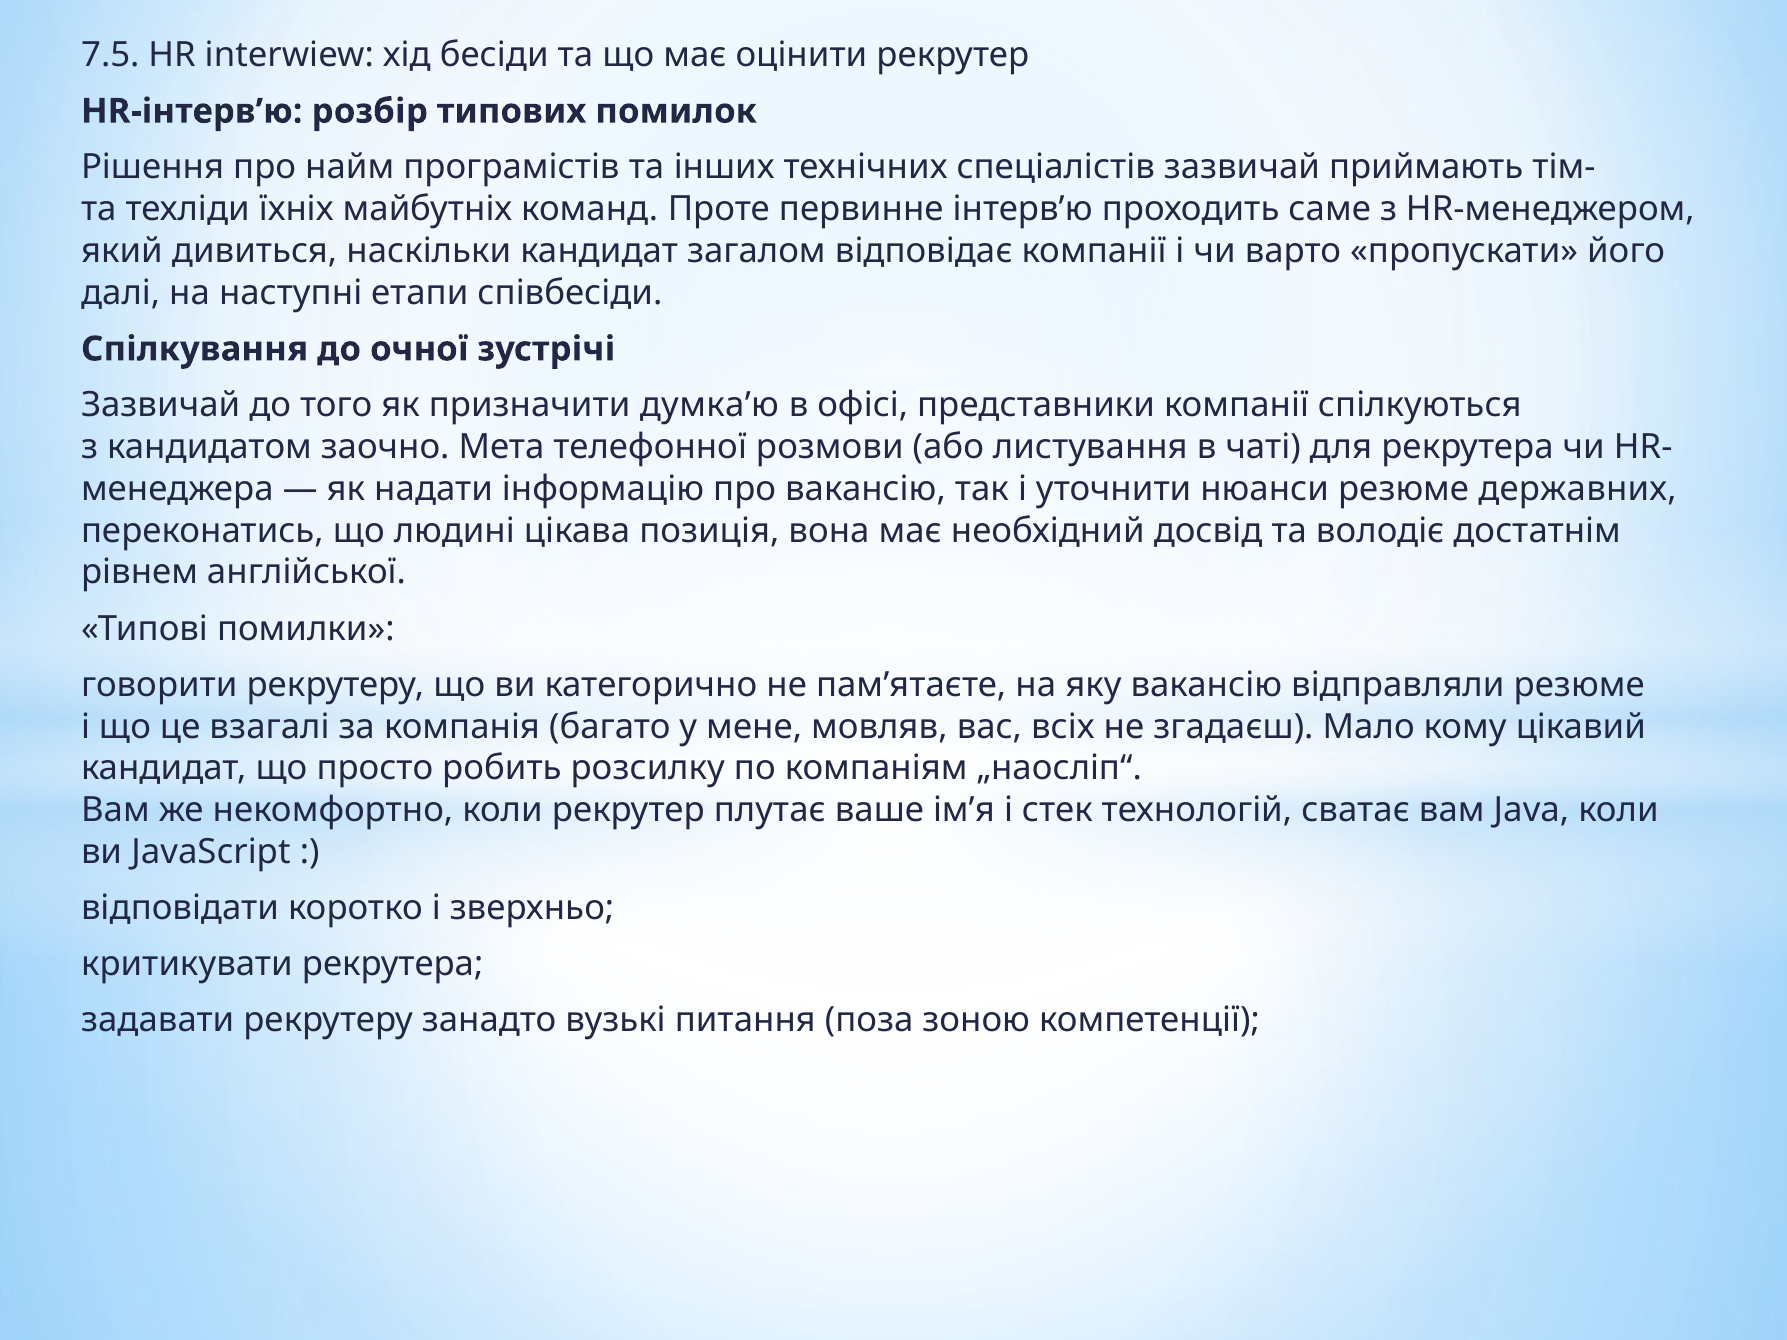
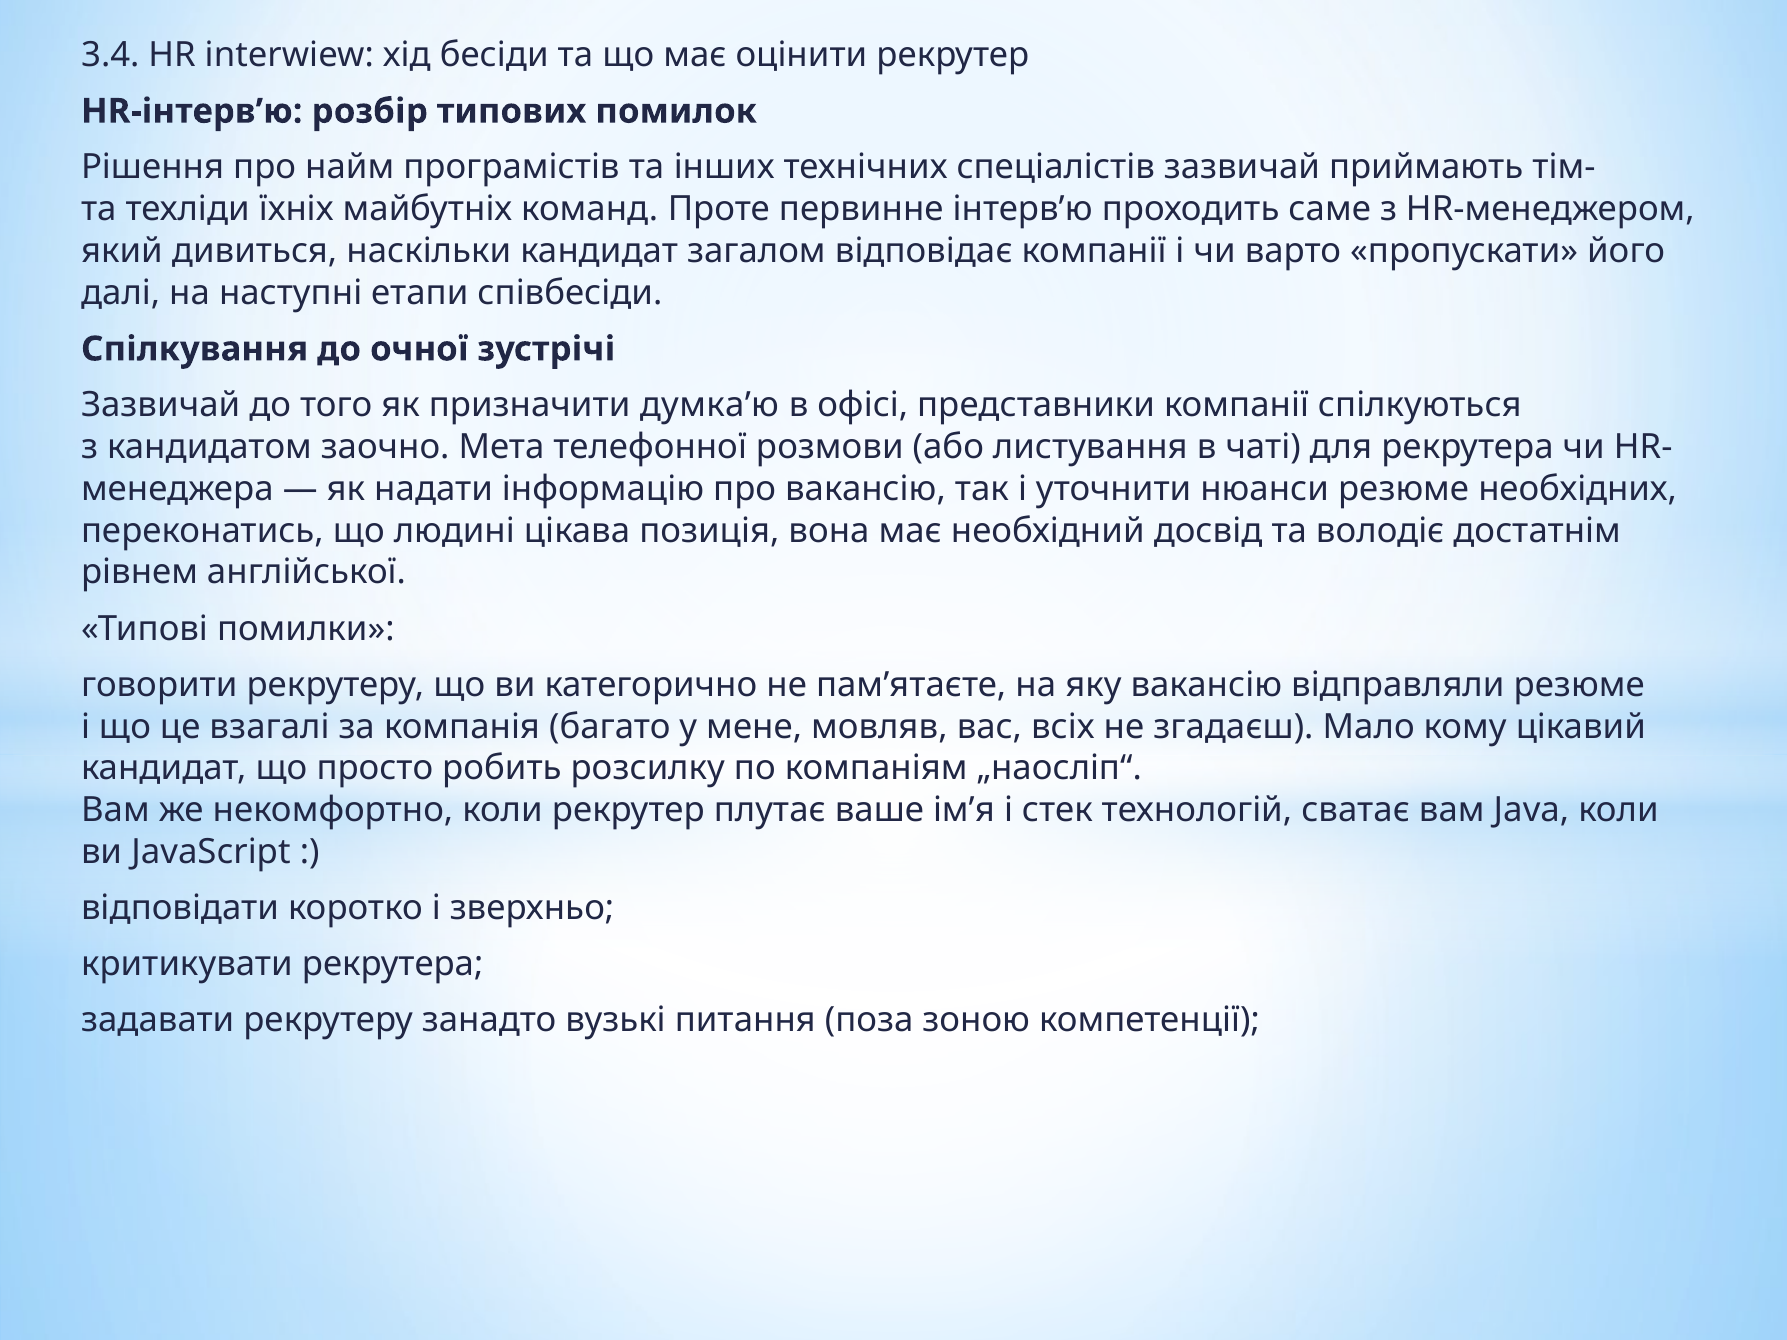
7.5: 7.5 -> 3.4
державних: державних -> необхідних
